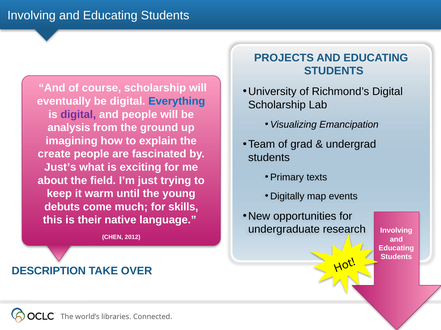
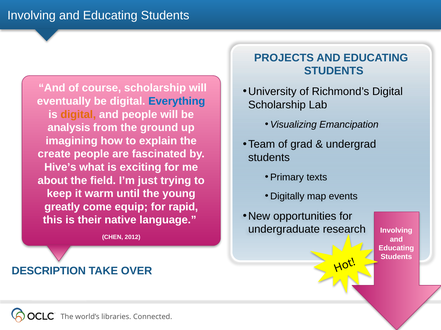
digital at (78, 115) colour: purple -> orange
Just’s: Just’s -> Hive’s
debuts: debuts -> greatly
much: much -> equip
skills: skills -> rapid
